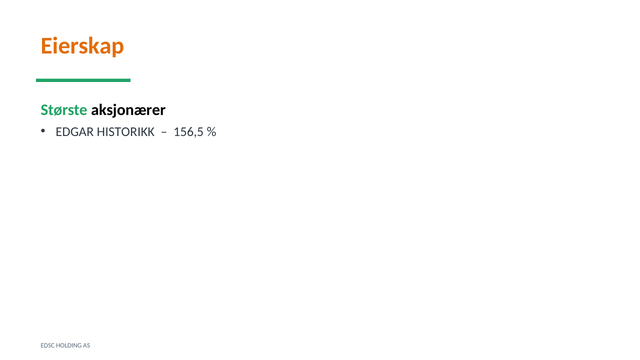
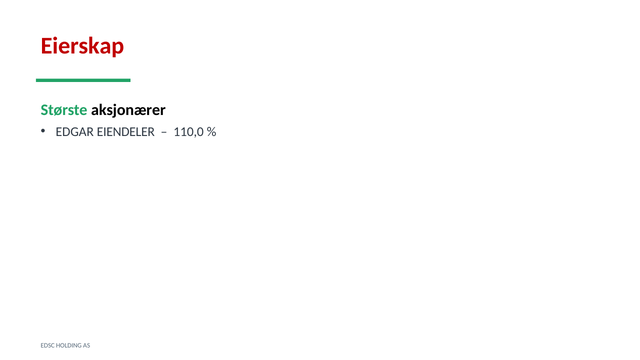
Eierskap colour: orange -> red
HISTORIKK: HISTORIKK -> EIENDELER
156,5: 156,5 -> 110,0
